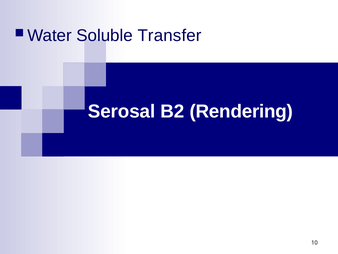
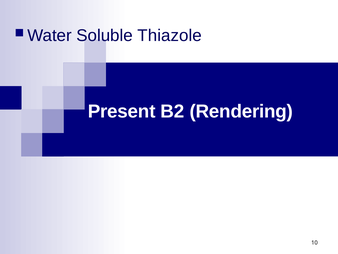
Transfer: Transfer -> Thiazole
Serosal: Serosal -> Present
